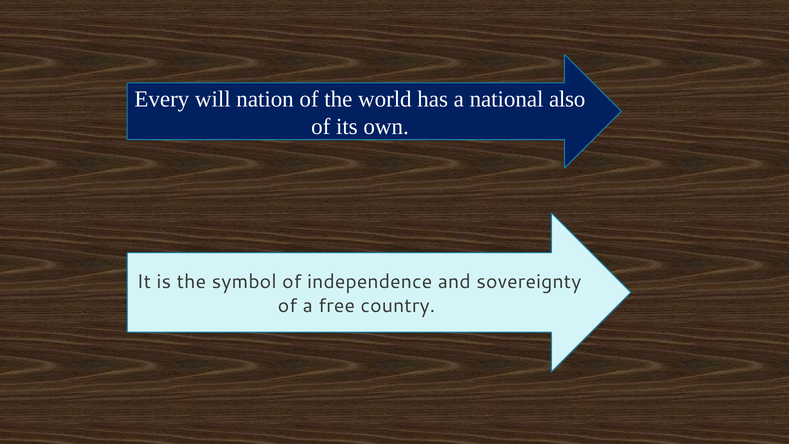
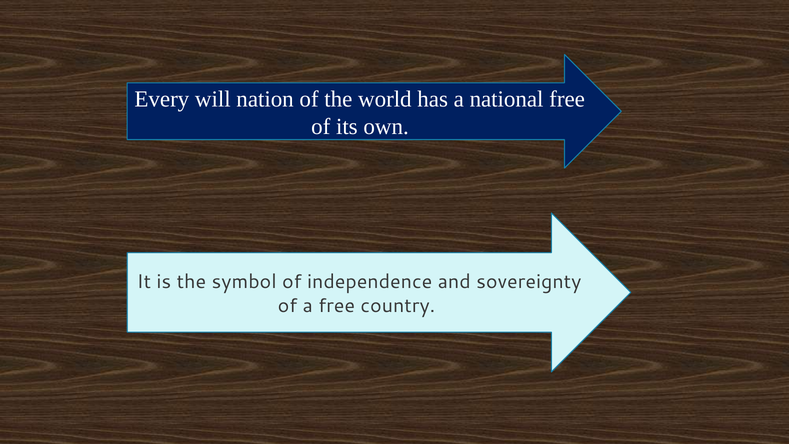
national also: also -> free
